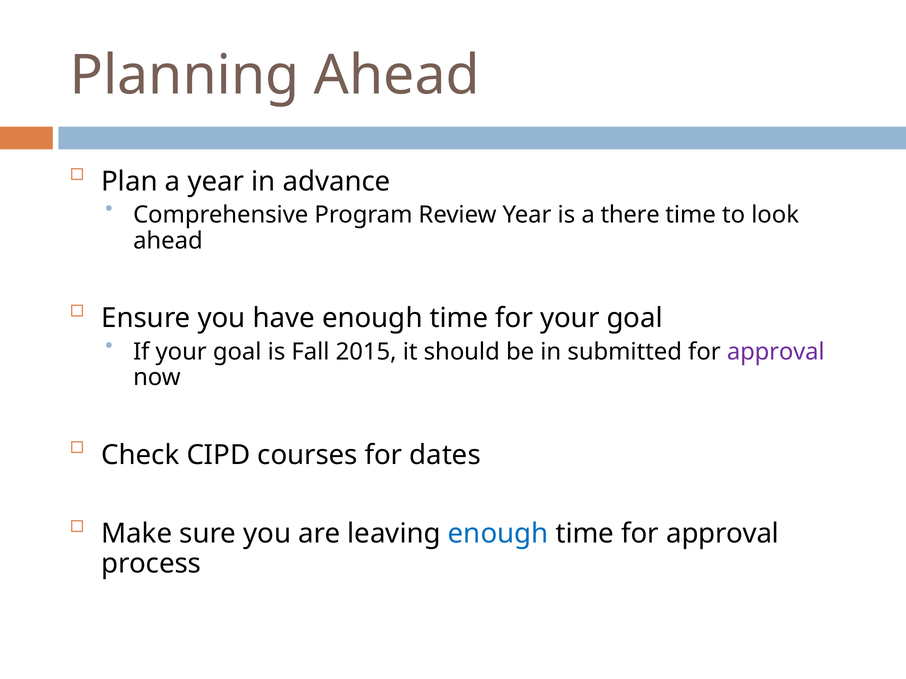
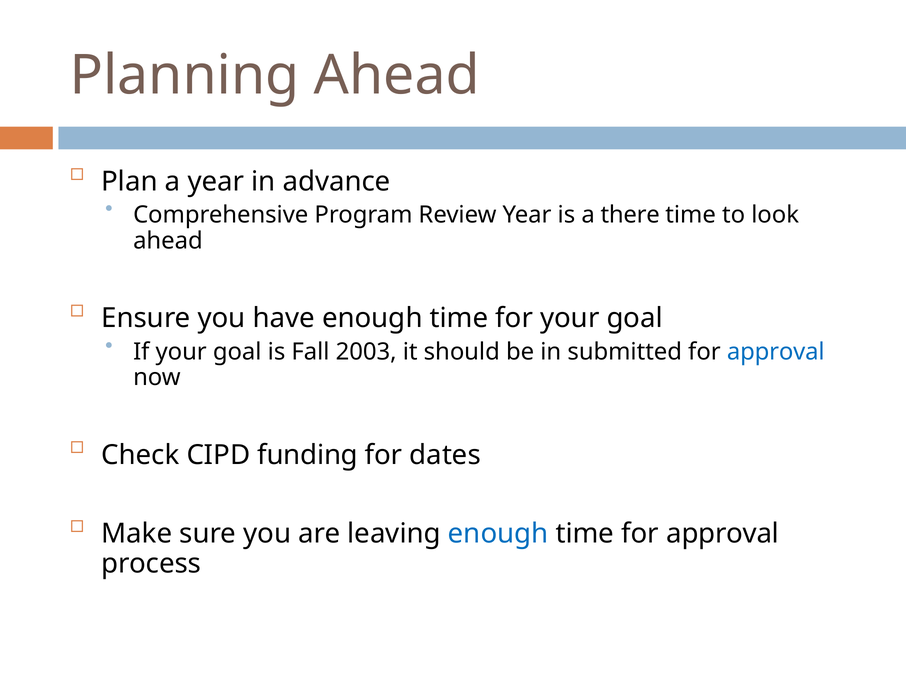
2015: 2015 -> 2003
approval at (776, 352) colour: purple -> blue
courses: courses -> funding
